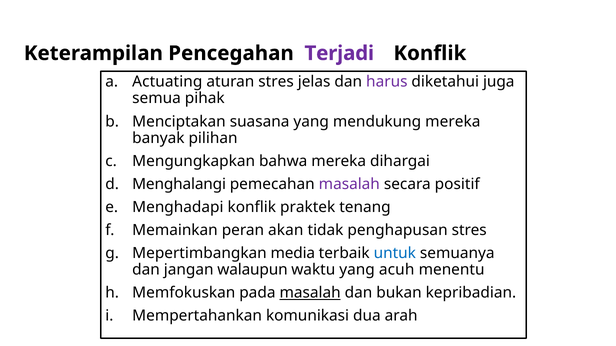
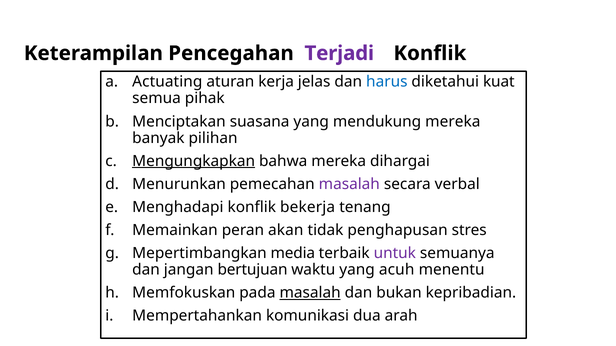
aturan stres: stres -> kerja
harus colour: purple -> blue
juga: juga -> kuat
Mengungkapkan underline: none -> present
Menghalangi: Menghalangi -> Menurunkan
positif: positif -> verbal
praktek: praktek -> bekerja
untuk colour: blue -> purple
walaupun: walaupun -> bertujuan
